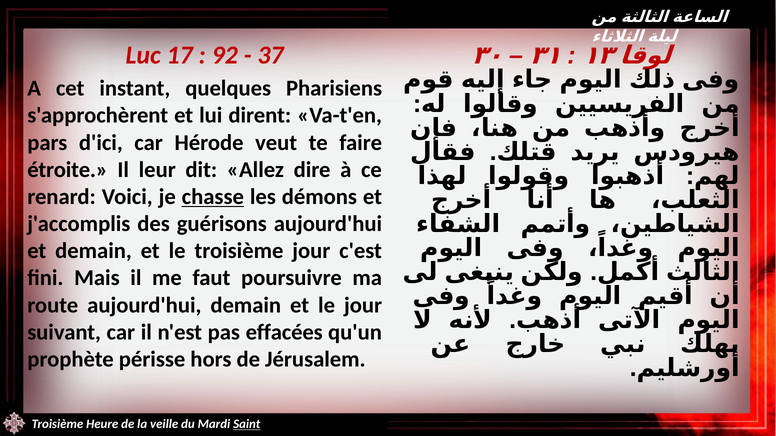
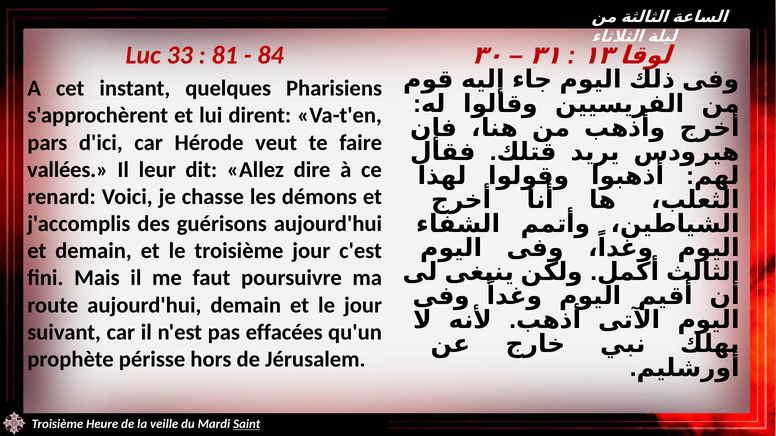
17: 17 -> 33
92: 92 -> 81
37: 37 -> 84
étroite: étroite -> vallées
chasse underline: present -> none
